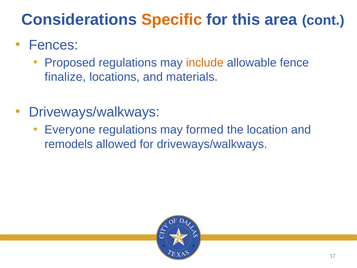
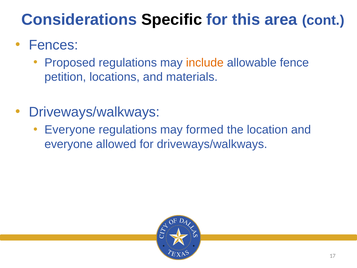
Specific colour: orange -> black
finalize: finalize -> petition
remodels at (69, 144): remodels -> everyone
